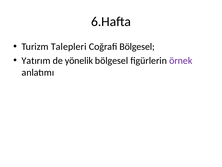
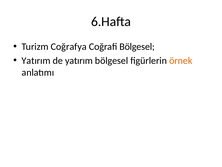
Talepleri: Talepleri -> Coğrafya
de yönelik: yönelik -> yatırım
örnek colour: purple -> orange
